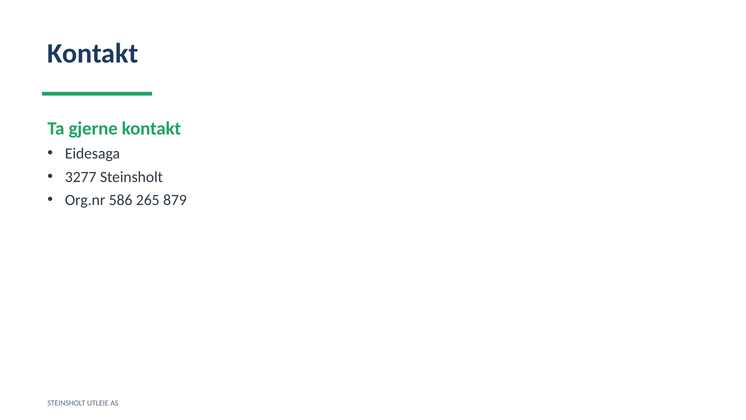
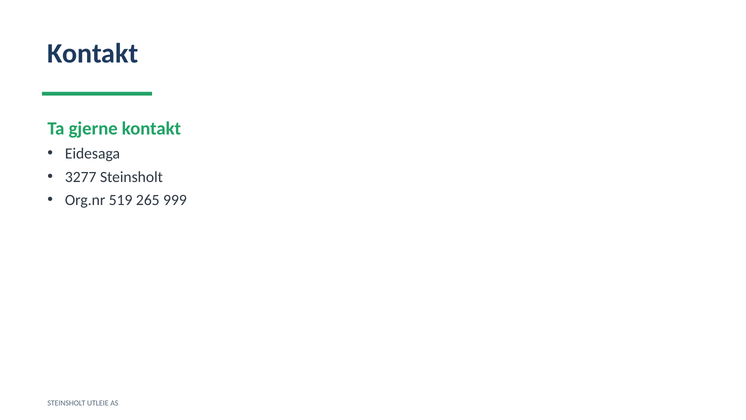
586: 586 -> 519
879: 879 -> 999
